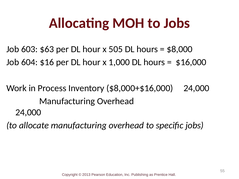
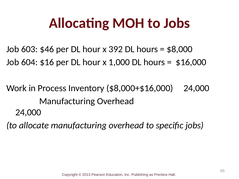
$63: $63 -> $46
505: 505 -> 392
